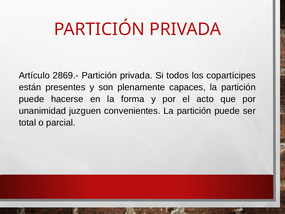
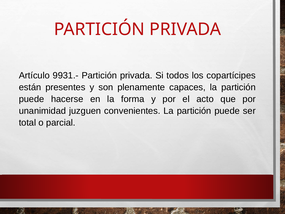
2869.-: 2869.- -> 9931.-
